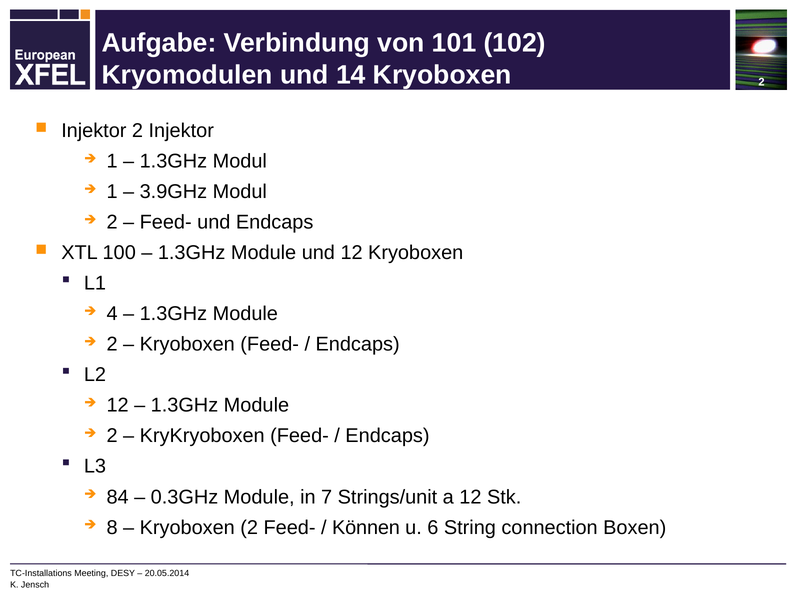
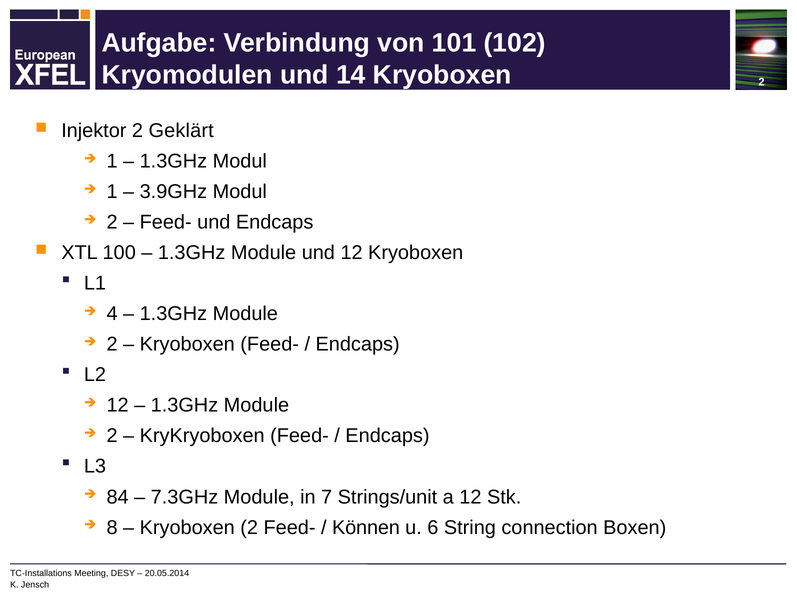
2 Injektor: Injektor -> Geklärt
0.3GHz: 0.3GHz -> 7.3GHz
